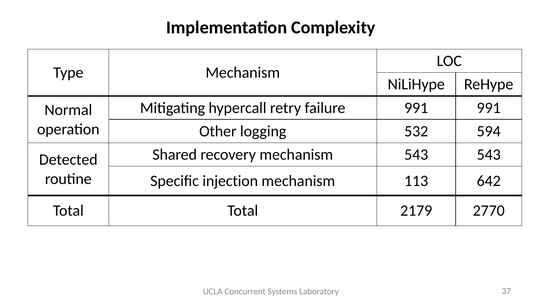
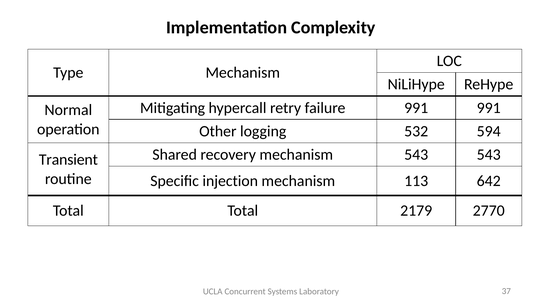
Detected: Detected -> Transient
